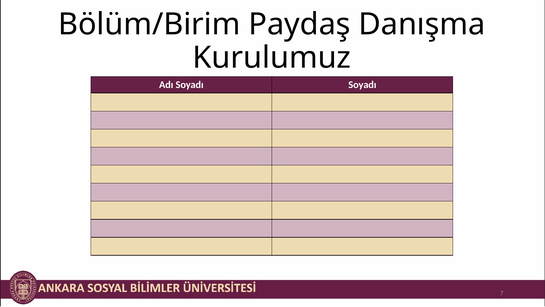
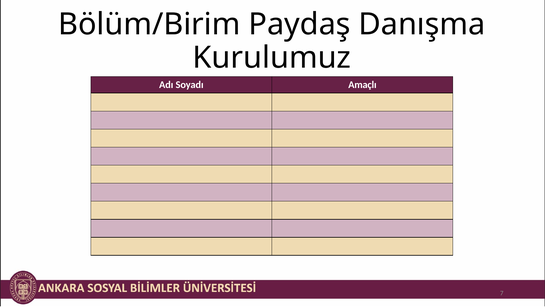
Soyadı Soyadı: Soyadı -> Amaçlı
